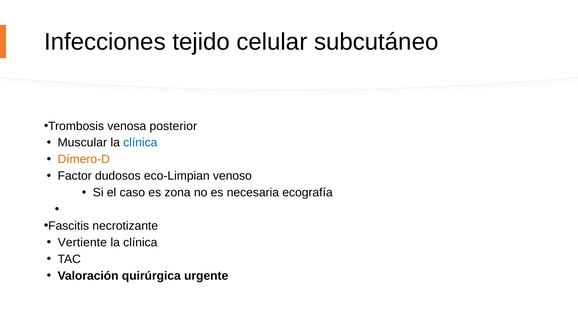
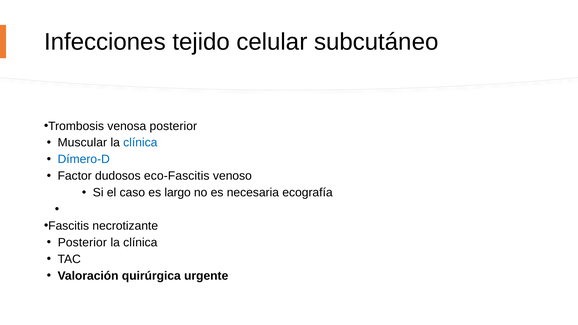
Dímero-D colour: orange -> blue
eco-Limpian: eco-Limpian -> eco-Fascitis
zona: zona -> largo
Vertiente at (82, 243): Vertiente -> Posterior
